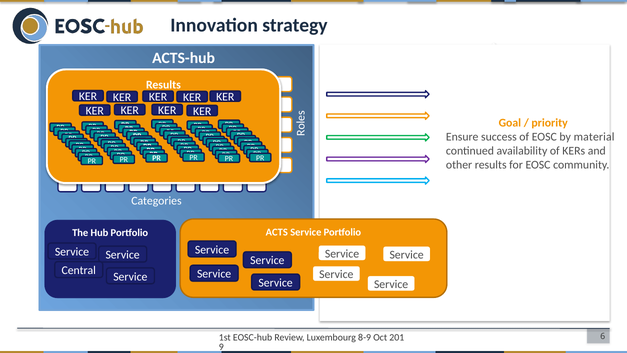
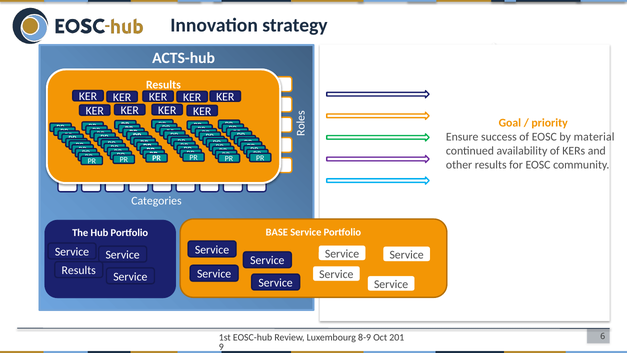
ACTS: ACTS -> BASE
Central at (79, 270): Central -> Results
